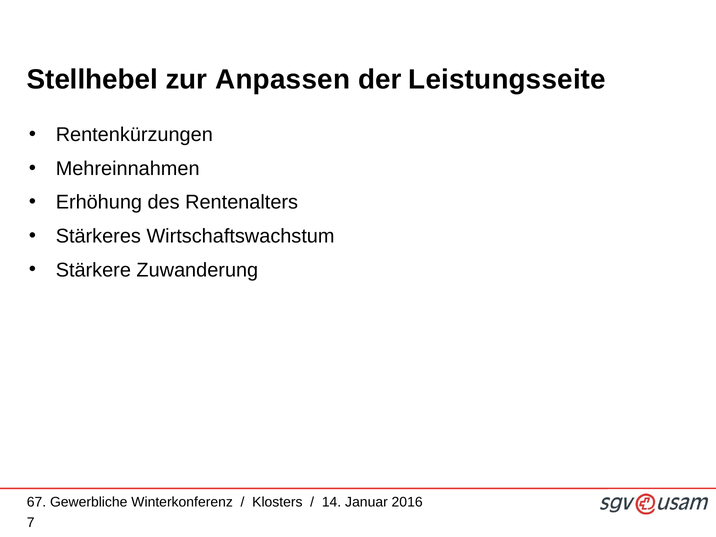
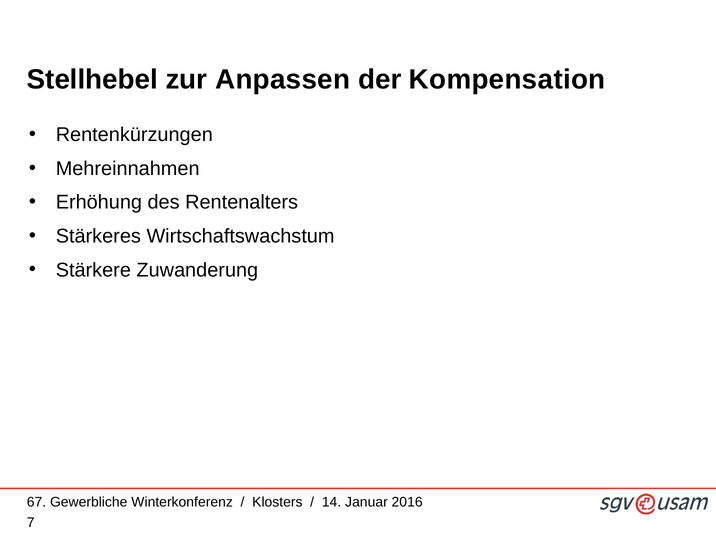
Leistungsseite: Leistungsseite -> Kompensation
